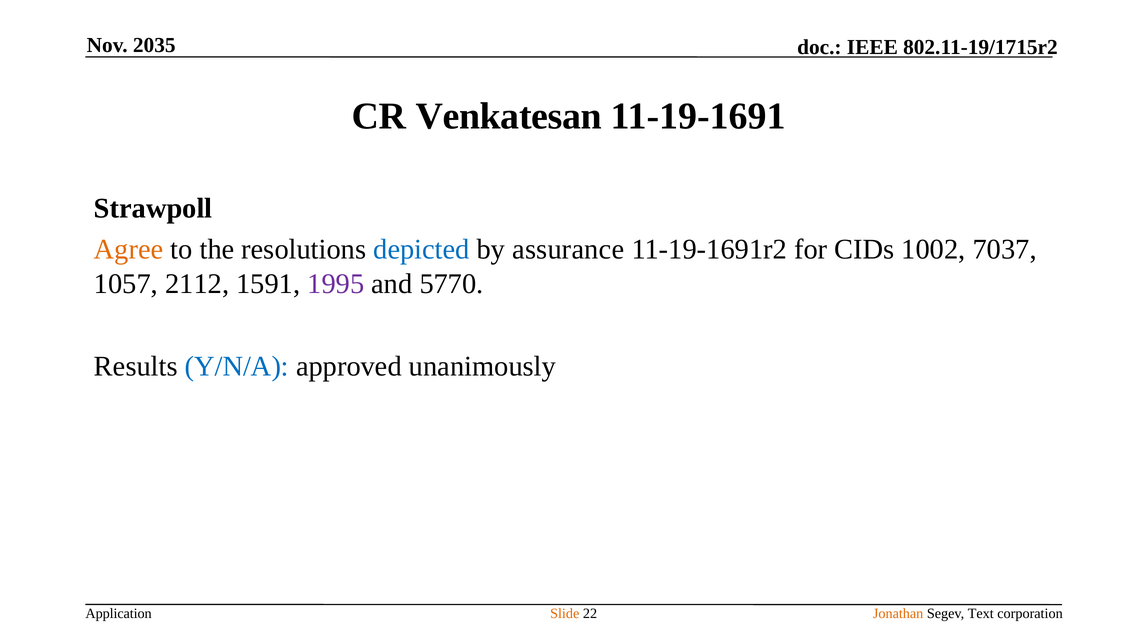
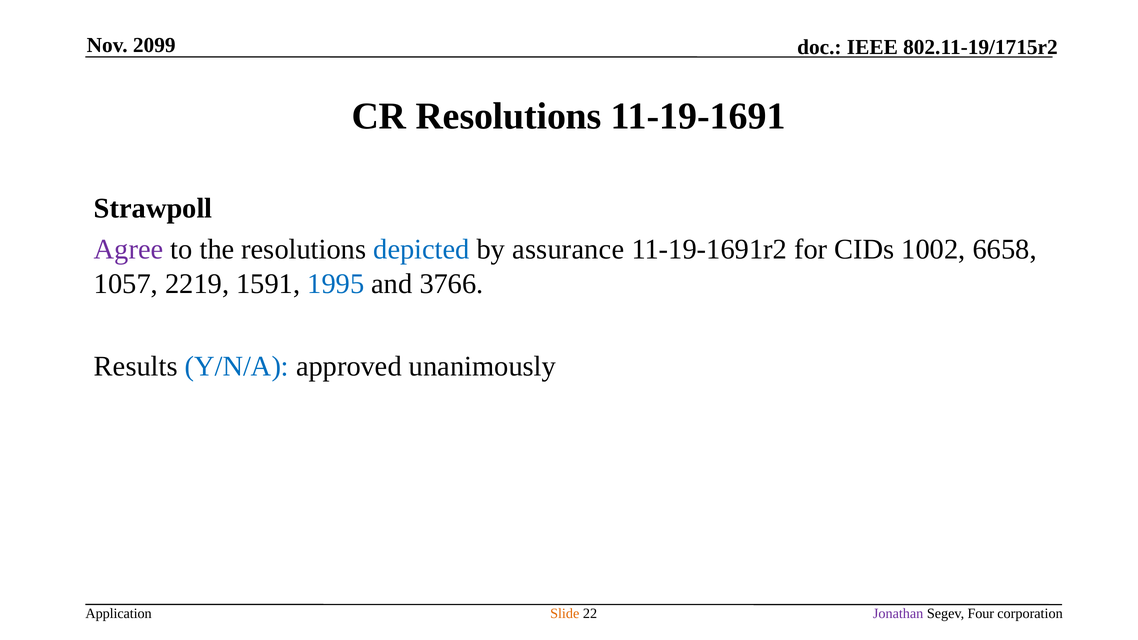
2035: 2035 -> 2099
CR Venkatesan: Venkatesan -> Resolutions
Agree colour: orange -> purple
7037: 7037 -> 6658
2112: 2112 -> 2219
1995 colour: purple -> blue
5770: 5770 -> 3766
Jonathan colour: orange -> purple
Text: Text -> Four
